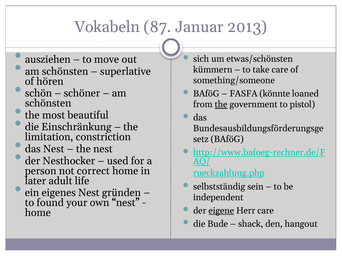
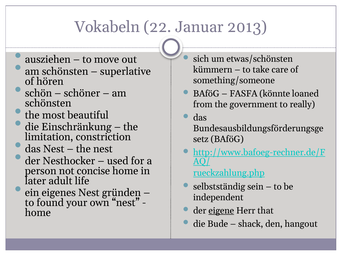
87: 87 -> 22
the at (221, 105) underline: present -> none
pistol: pistol -> really
correct: correct -> concise
Herr care: care -> that
